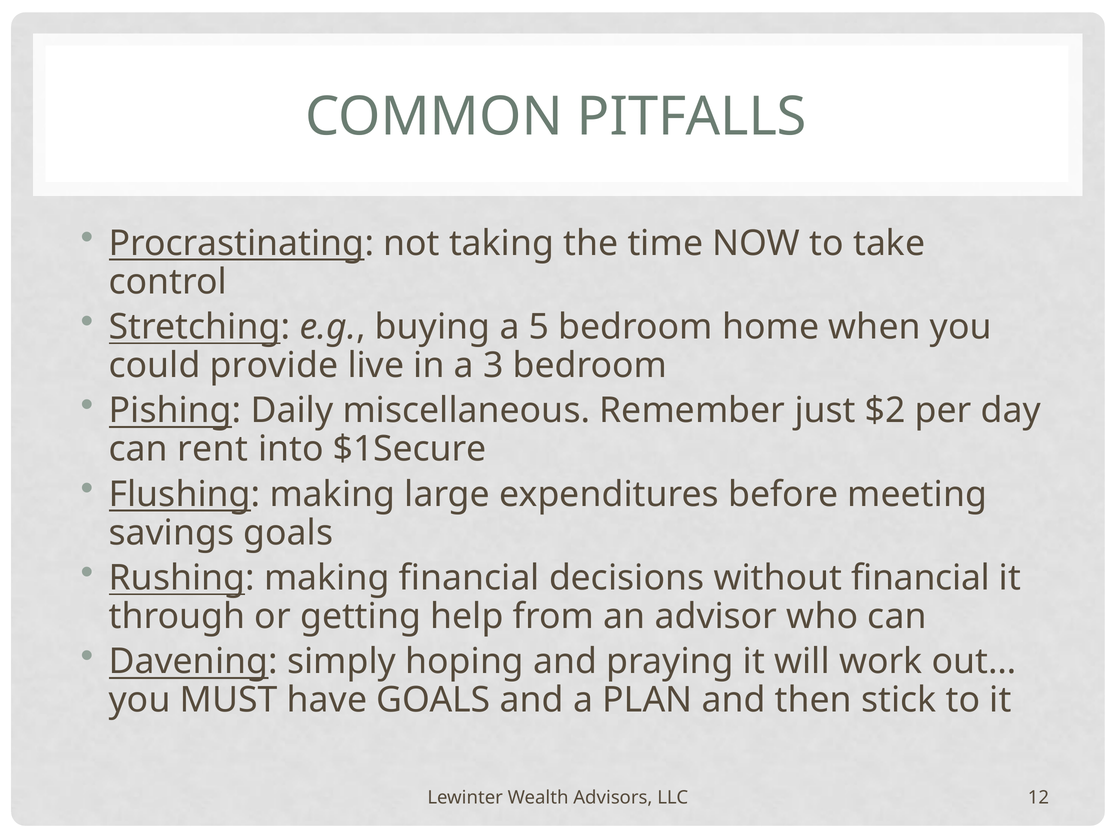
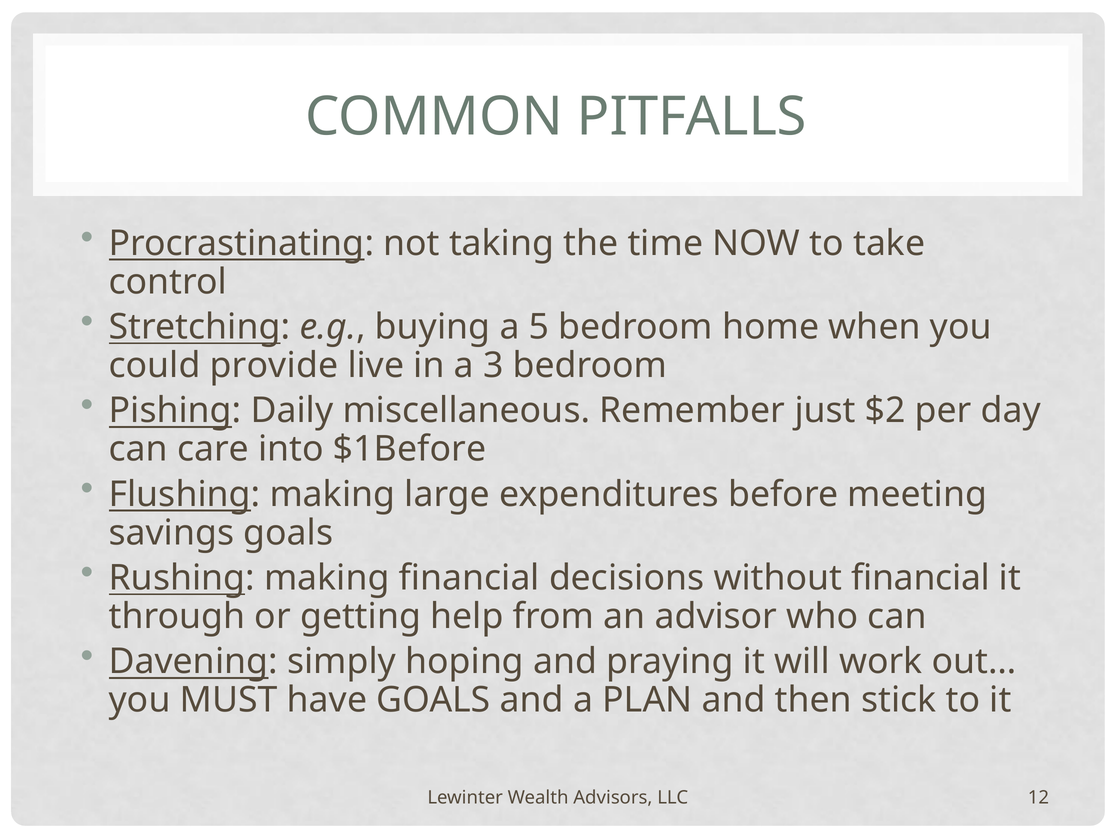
rent: rent -> care
$1Secure: $1Secure -> $1Before
